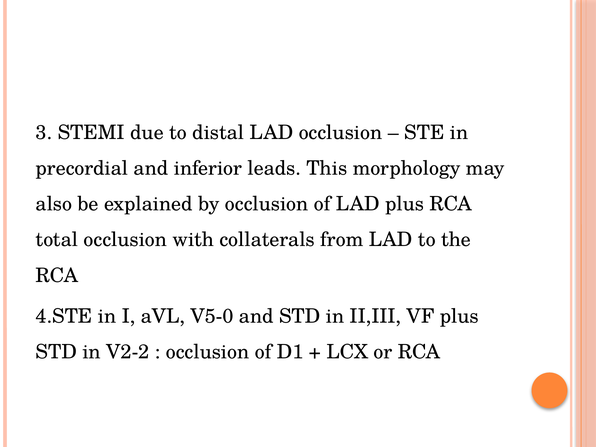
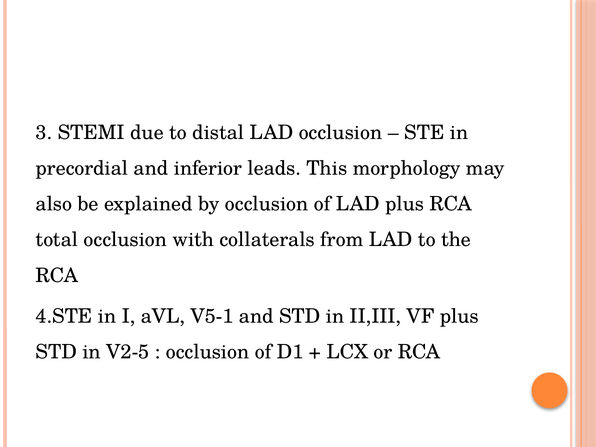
V5-0: V5-0 -> V5-1
V2-2: V2-2 -> V2-5
